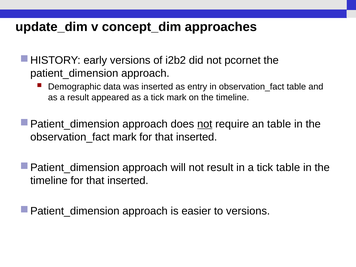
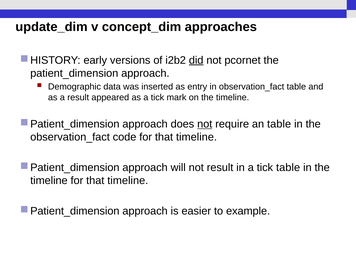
did underline: none -> present
observation_fact mark: mark -> code
inserted at (197, 137): inserted -> timeline
timeline for that inserted: inserted -> timeline
to versions: versions -> example
